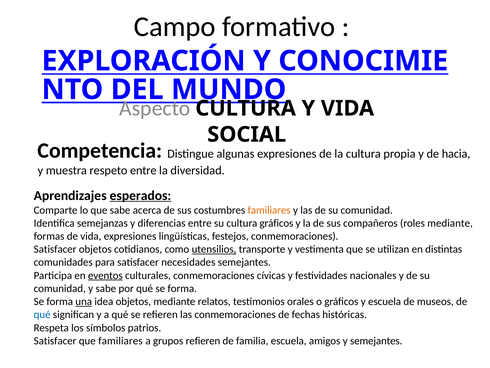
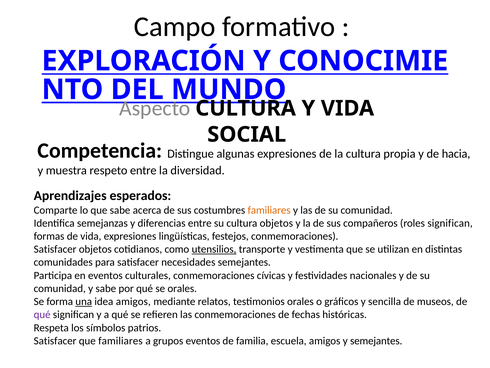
esperados underline: present -> none
cultura gráficos: gráficos -> objetos
roles mediante: mediante -> significan
eventos at (105, 275) underline: present -> none
qué se forma: forma -> orales
idea objetos: objetos -> amigos
y escuela: escuela -> sencilla
qué at (42, 314) colour: blue -> purple
grupos refieren: refieren -> eventos
